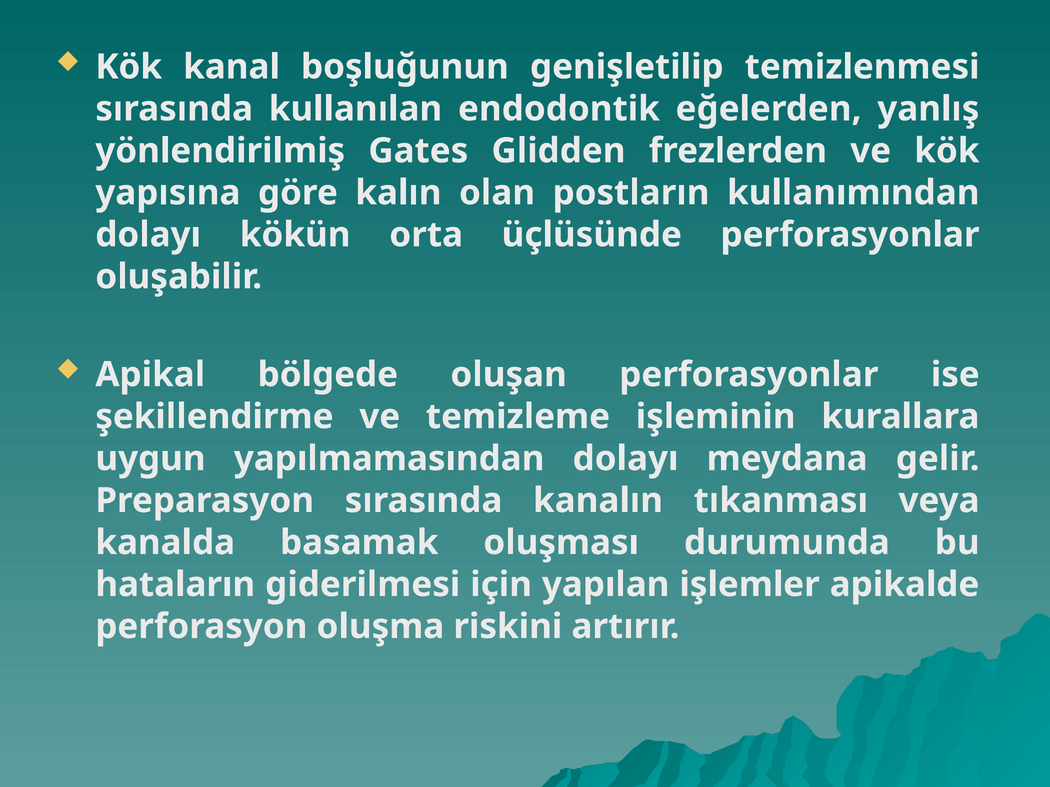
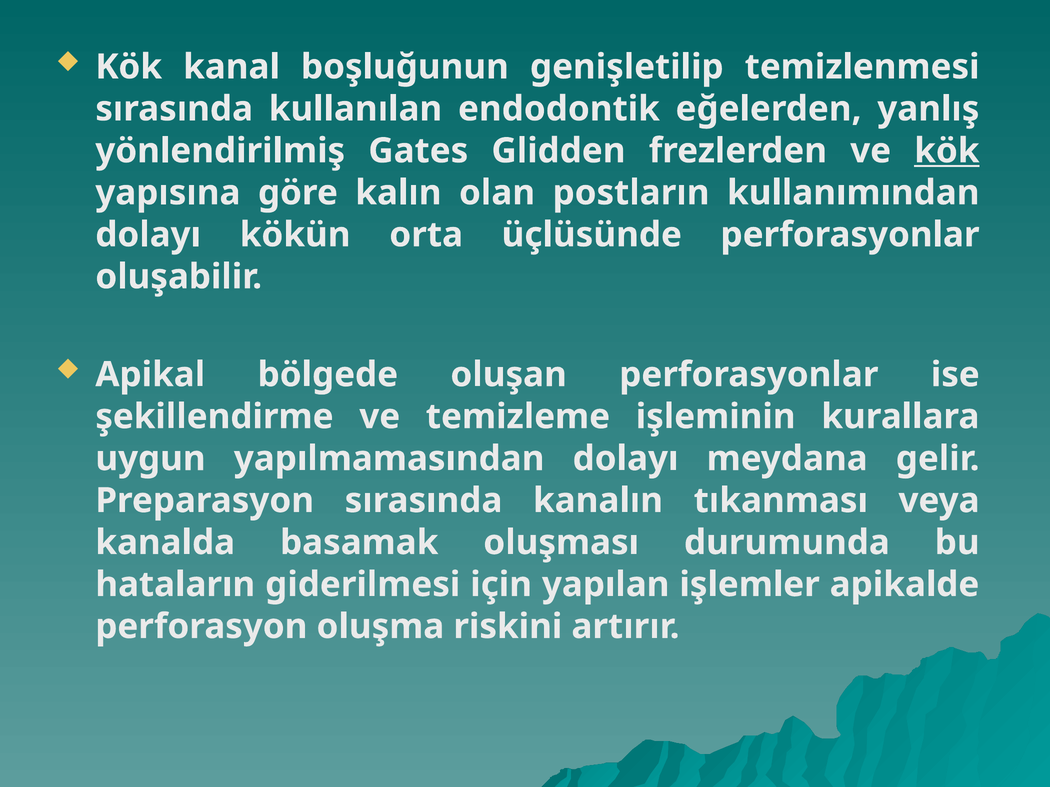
kök at (947, 151) underline: none -> present
